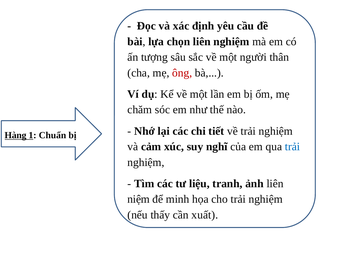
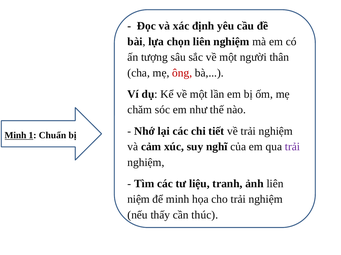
Hàng at (15, 136): Hàng -> Minh
trải at (292, 147) colour: blue -> purple
xuất: xuất -> thúc
